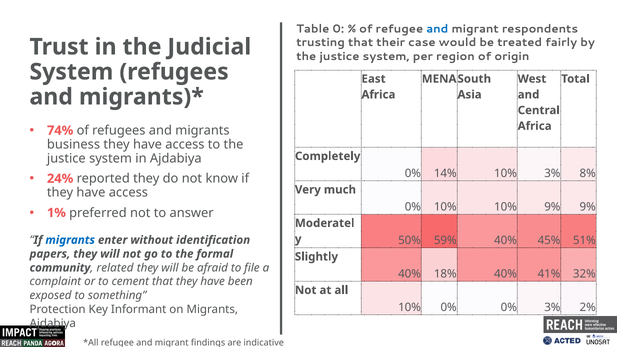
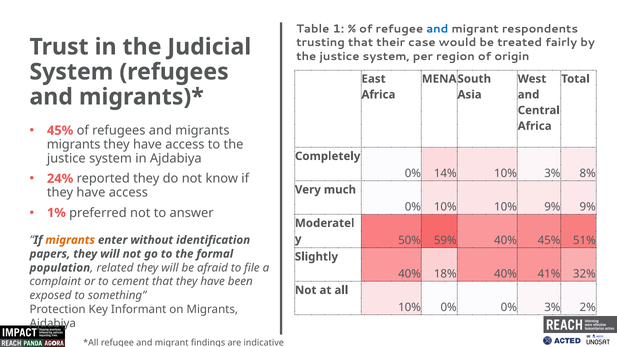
0: 0 -> 1
74% at (60, 131): 74% -> 45%
business at (74, 144): business -> migrants
migrants at (70, 240) colour: blue -> orange
community: community -> population
